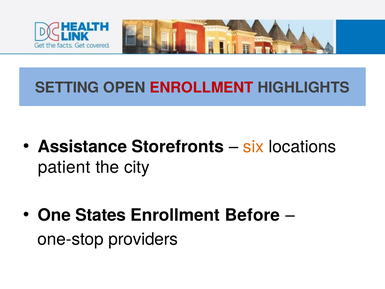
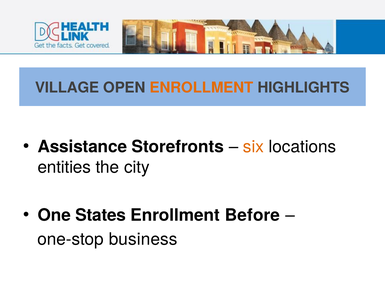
SETTING: SETTING -> VILLAGE
ENROLLMENT at (201, 88) colour: red -> orange
patient: patient -> entities
providers: providers -> business
